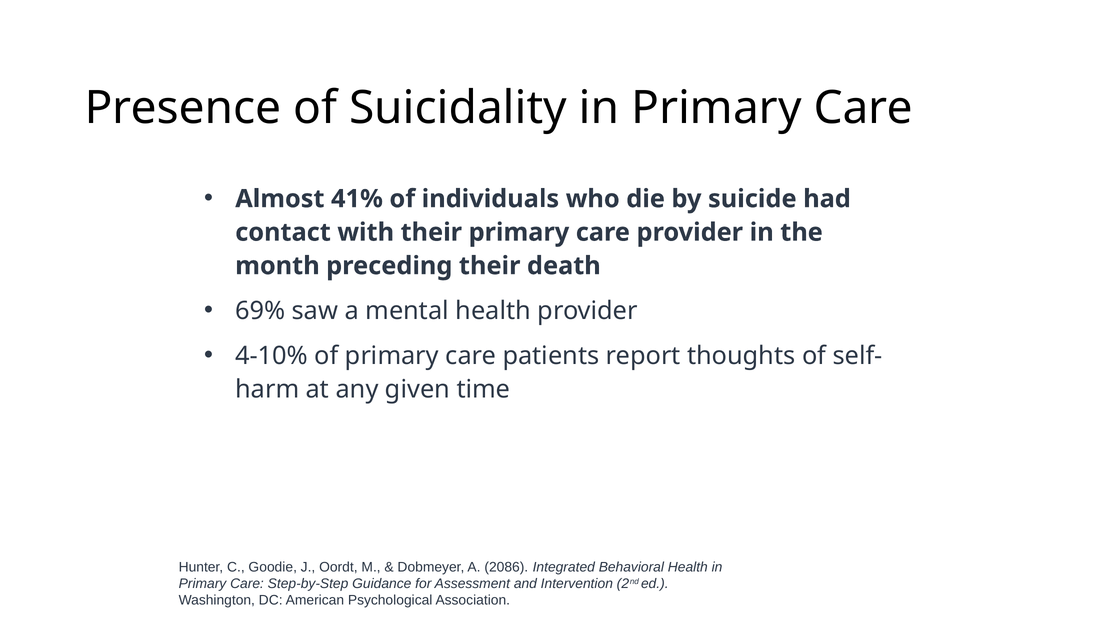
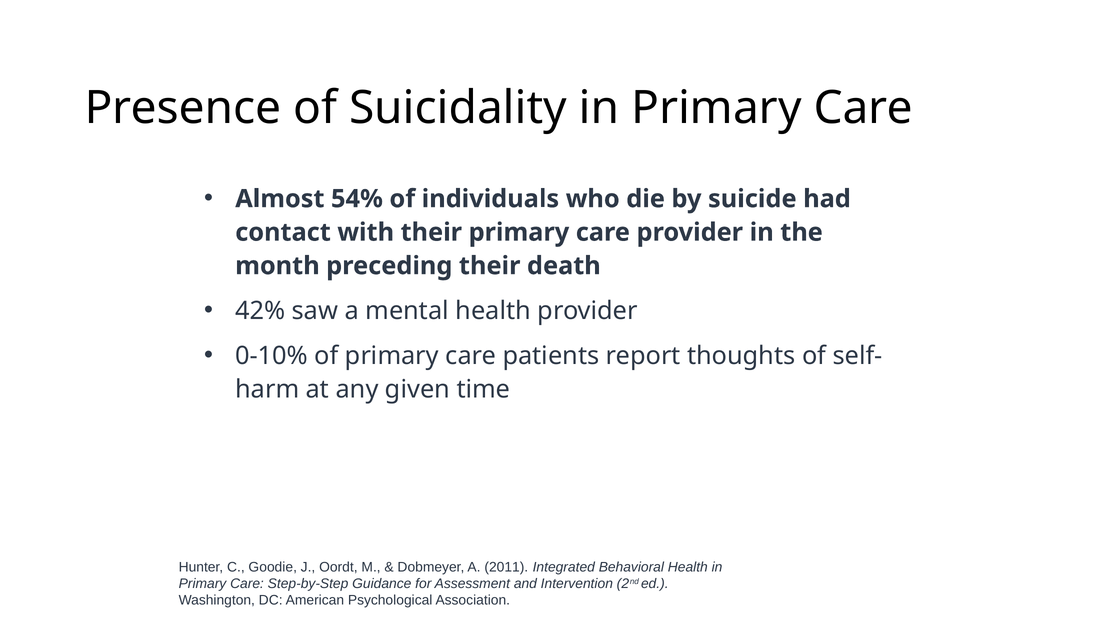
41%: 41% -> 54%
69%: 69% -> 42%
4-10%: 4-10% -> 0-10%
2086: 2086 -> 2011
